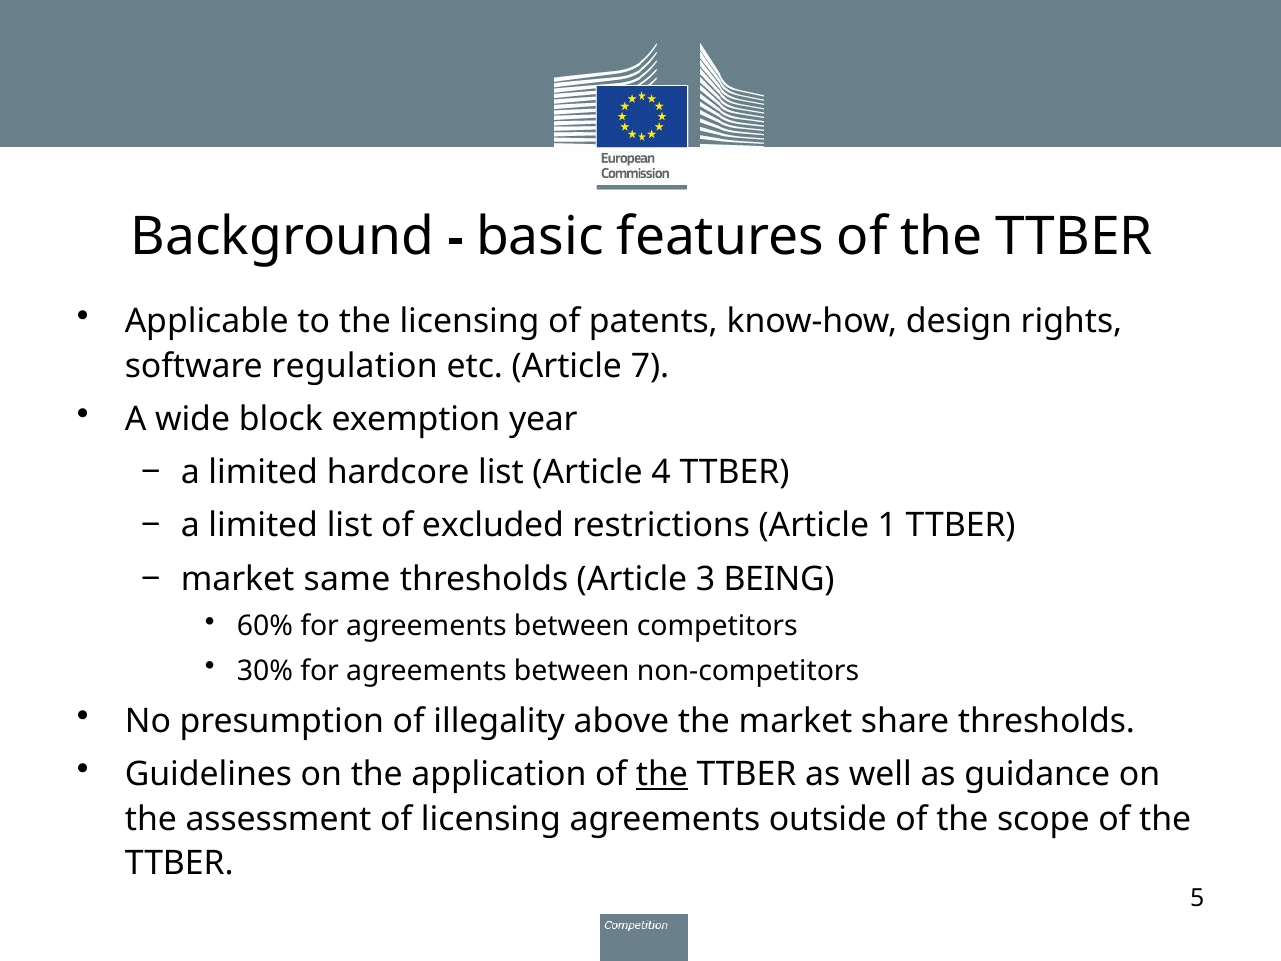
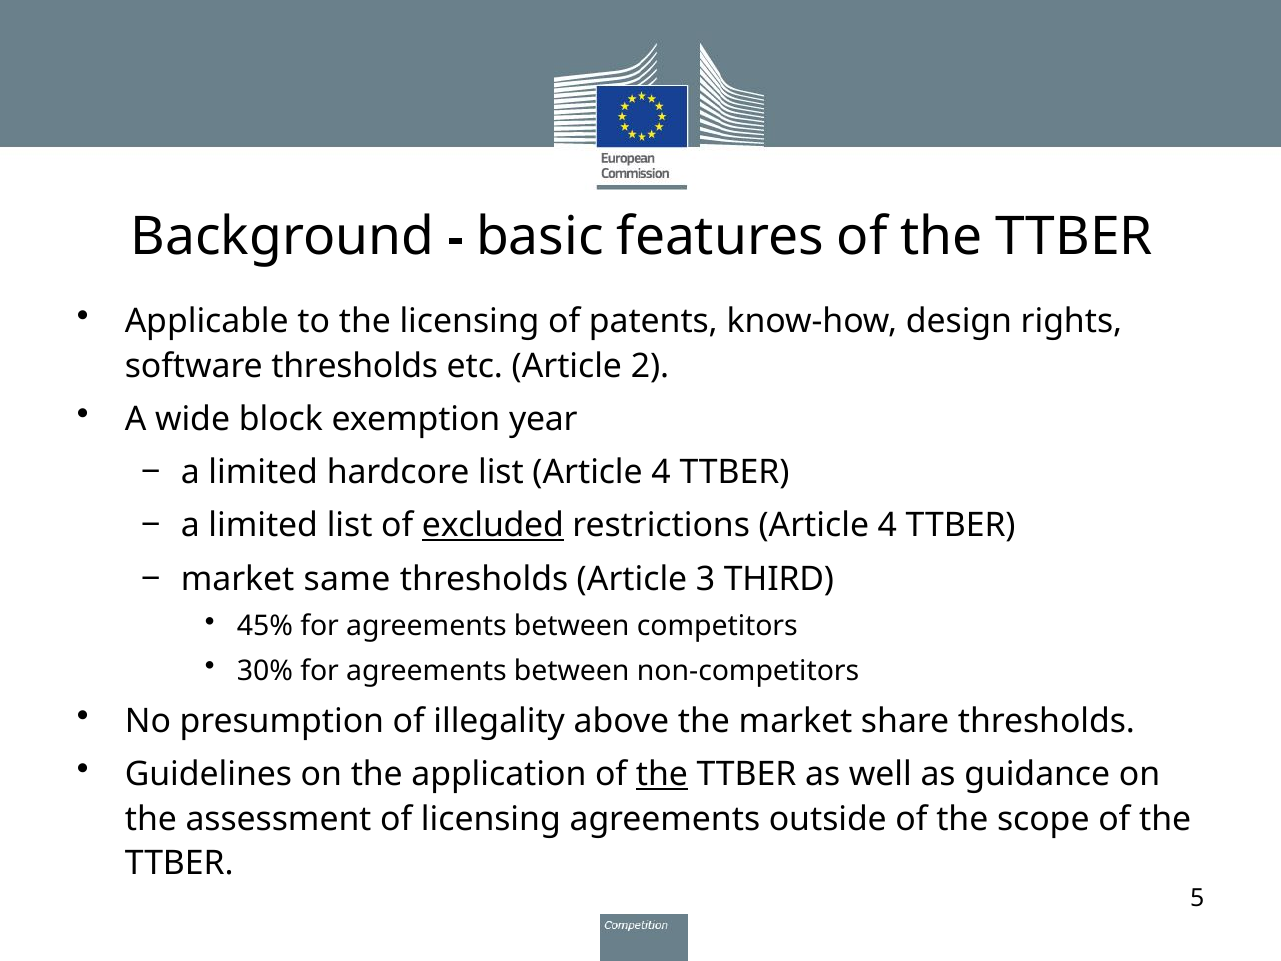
software regulation: regulation -> thresholds
7: 7 -> 2
excluded underline: none -> present
restrictions Article 1: 1 -> 4
BEING: BEING -> THIRD
60%: 60% -> 45%
